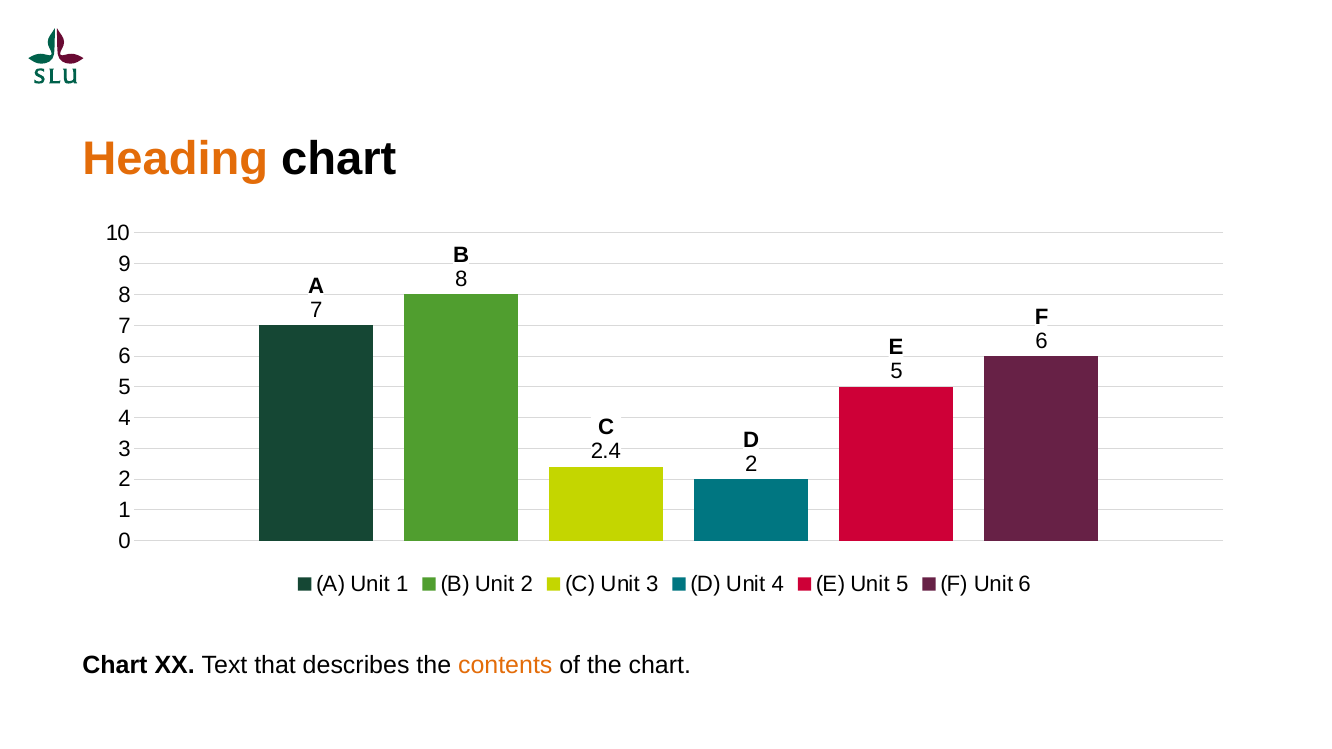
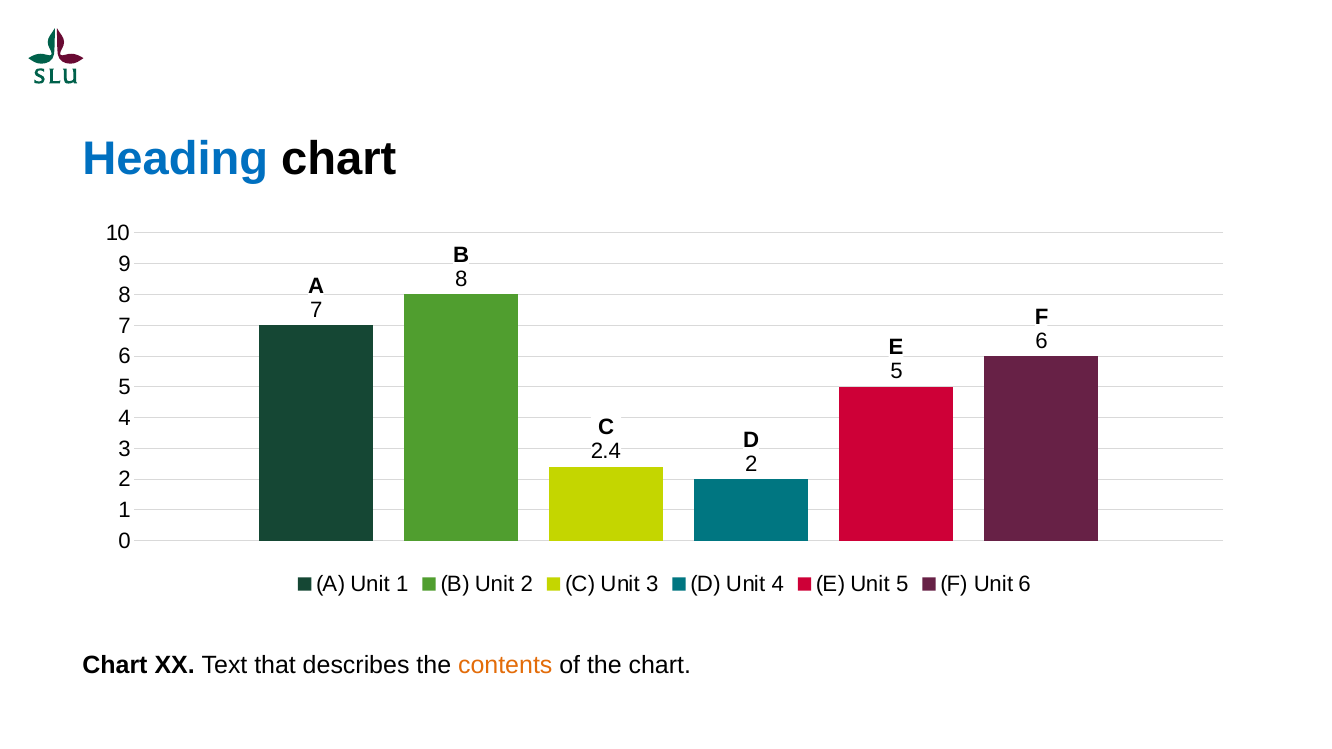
Heading colour: orange -> blue
